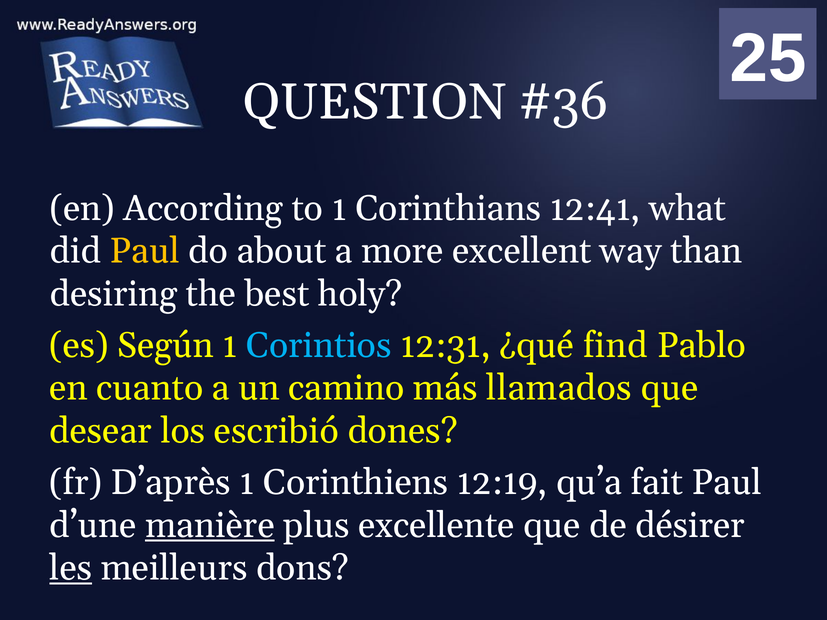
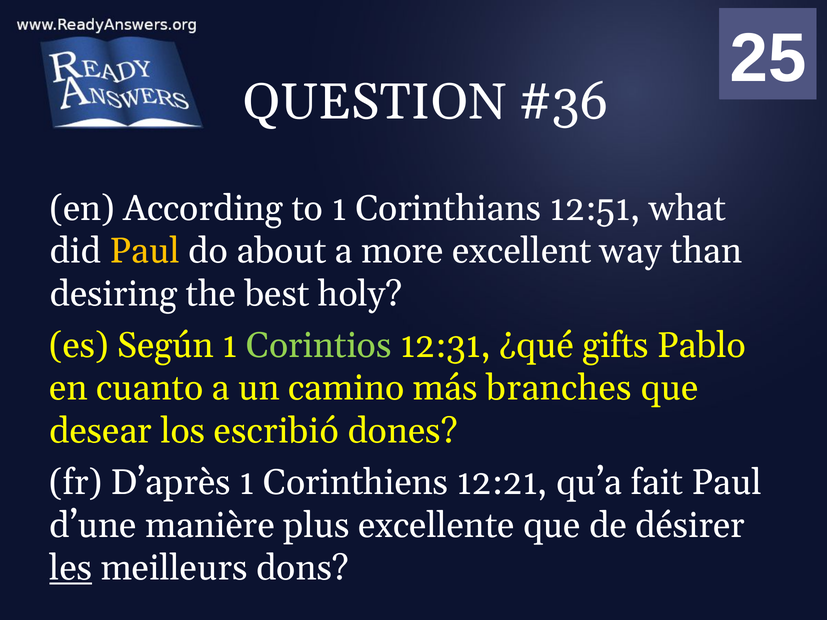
12:41: 12:41 -> 12:51
Corintios colour: light blue -> light green
find: find -> gifts
llamados: llamados -> branches
12:19: 12:19 -> 12:21
manière underline: present -> none
